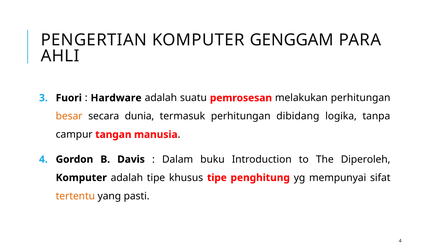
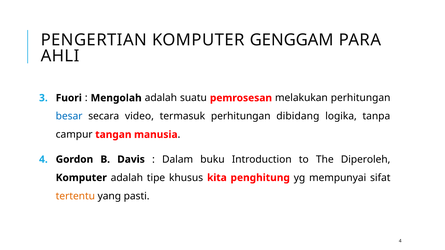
Hardware: Hardware -> Mengolah
besar colour: orange -> blue
dunia: dunia -> video
khusus tipe: tipe -> kita
